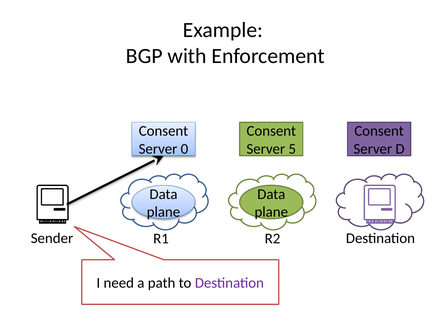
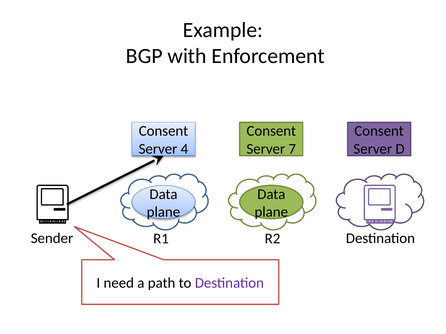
0: 0 -> 4
5: 5 -> 7
